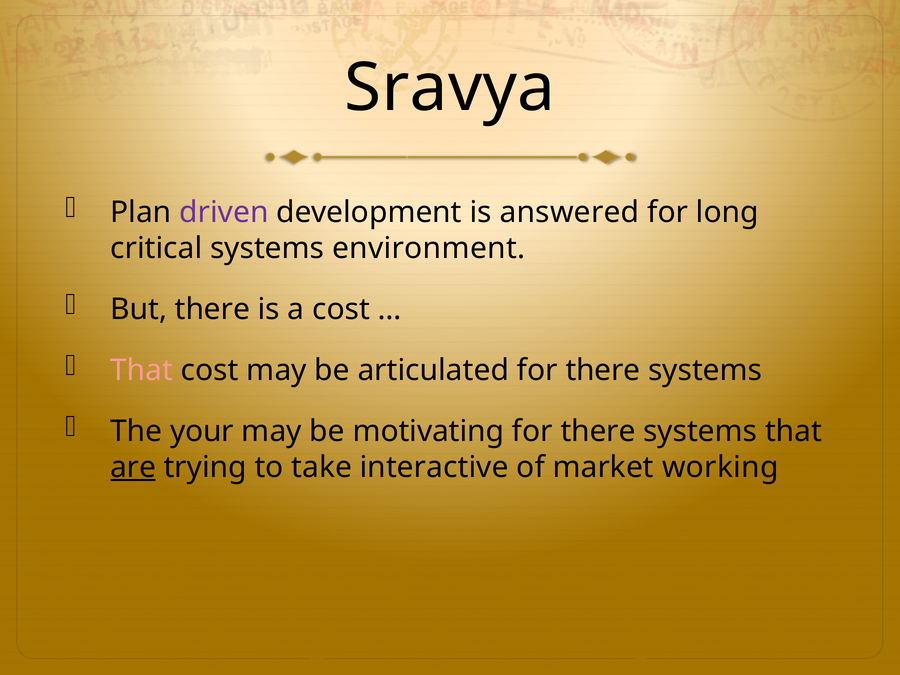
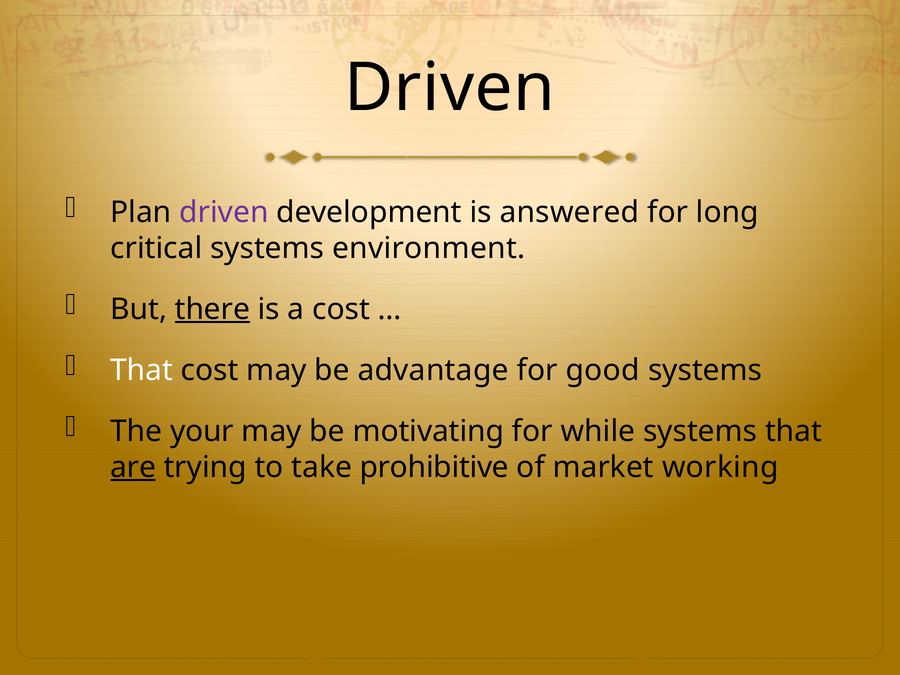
Sravya at (450, 88): Sravya -> Driven
there at (212, 309) underline: none -> present
That at (142, 370) colour: pink -> white
articulated: articulated -> advantage
there at (603, 370): there -> good
there at (598, 431): there -> while
interactive: interactive -> prohibitive
